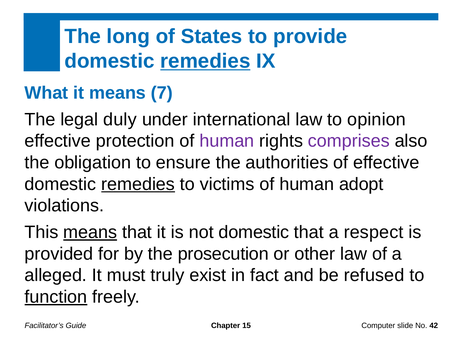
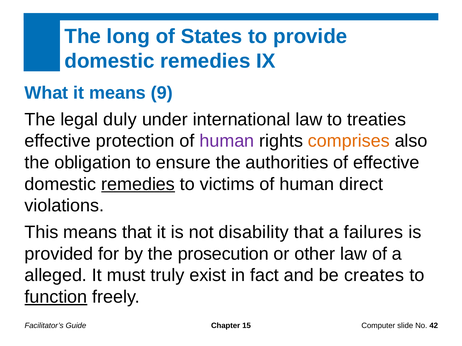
remedies at (205, 61) underline: present -> none
7: 7 -> 9
opinion: opinion -> treaties
comprises colour: purple -> orange
adopt: adopt -> direct
means at (90, 233) underline: present -> none
not domestic: domestic -> disability
respect: respect -> failures
refused: refused -> creates
